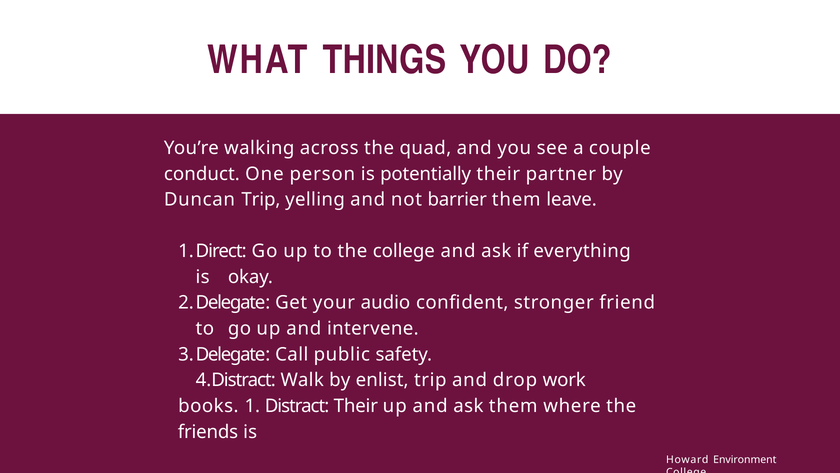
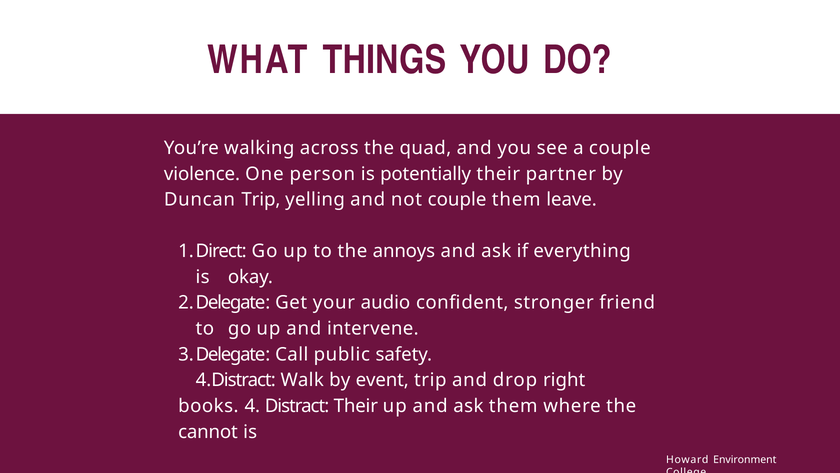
conduct: conduct -> violence
not barrier: barrier -> couple
the college: college -> annoys
enlist: enlist -> event
work: work -> right
1: 1 -> 4
friends: friends -> cannot
